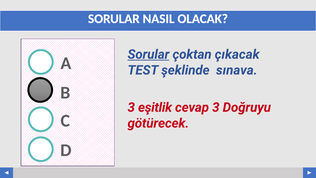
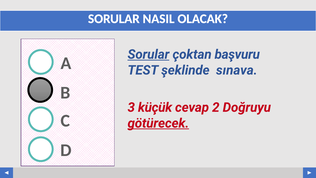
çıkacak: çıkacak -> başvuru
eşitlik: eşitlik -> küçük
cevap 3: 3 -> 2
götürecek underline: none -> present
